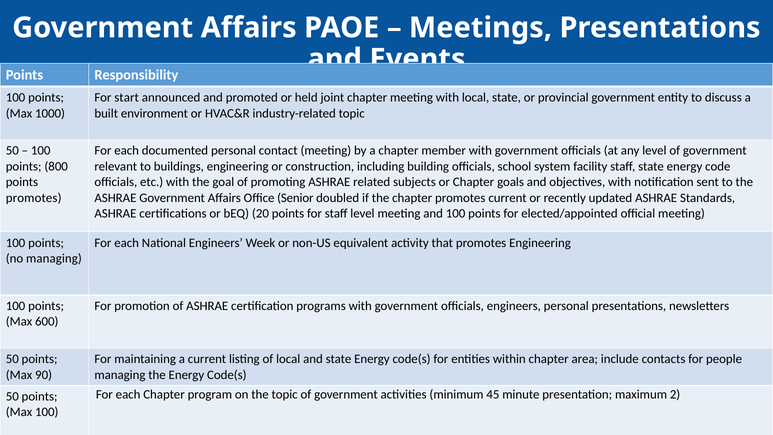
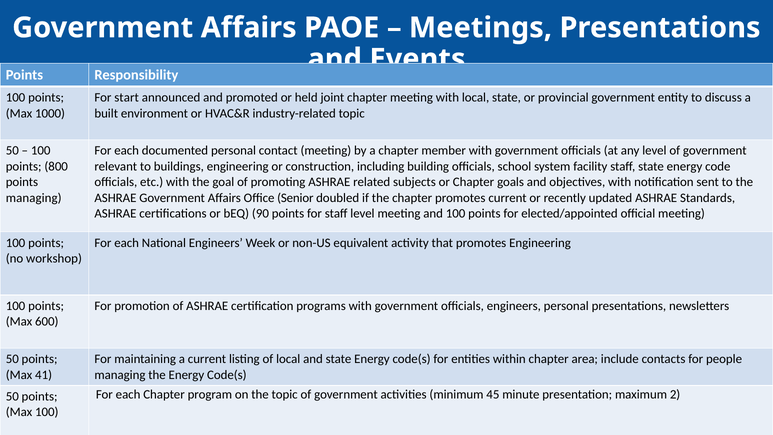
promotes at (34, 198): promotes -> managing
20: 20 -> 90
no managing: managing -> workshop
90: 90 -> 41
